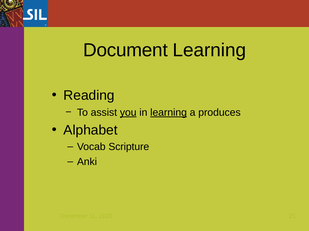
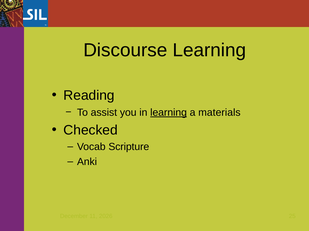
Document: Document -> Discourse
you underline: present -> none
produces: produces -> materials
Alphabet: Alphabet -> Checked
